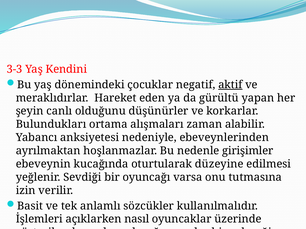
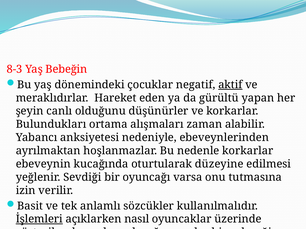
3-3: 3-3 -> 8-3
Kendini: Kendini -> Bebeğin
nedenle girişimler: girişimler -> korkarlar
İşlemleri underline: none -> present
